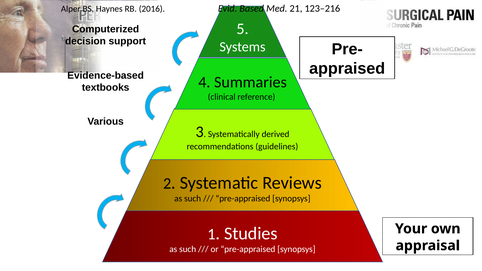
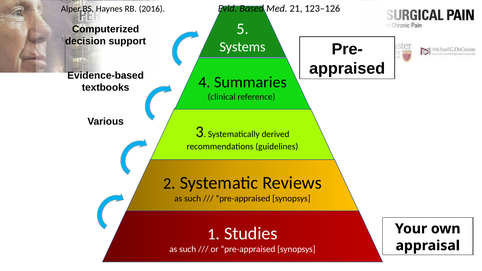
123–216: 123–216 -> 123–126
